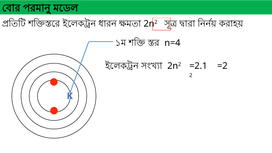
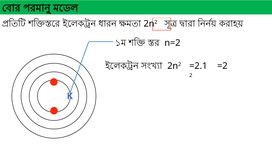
n=4: n=4 -> n=2
